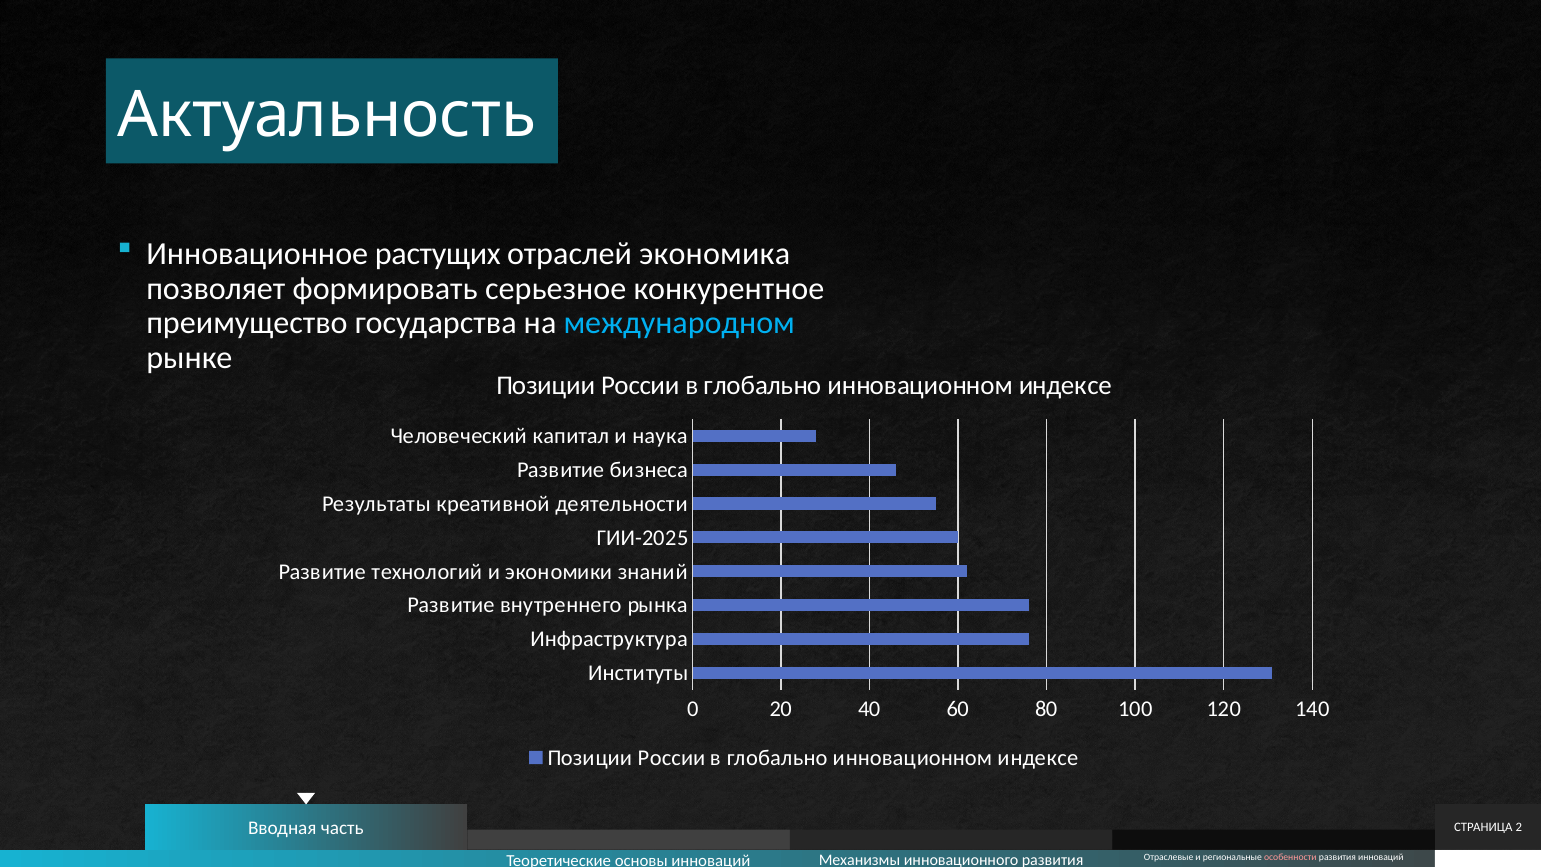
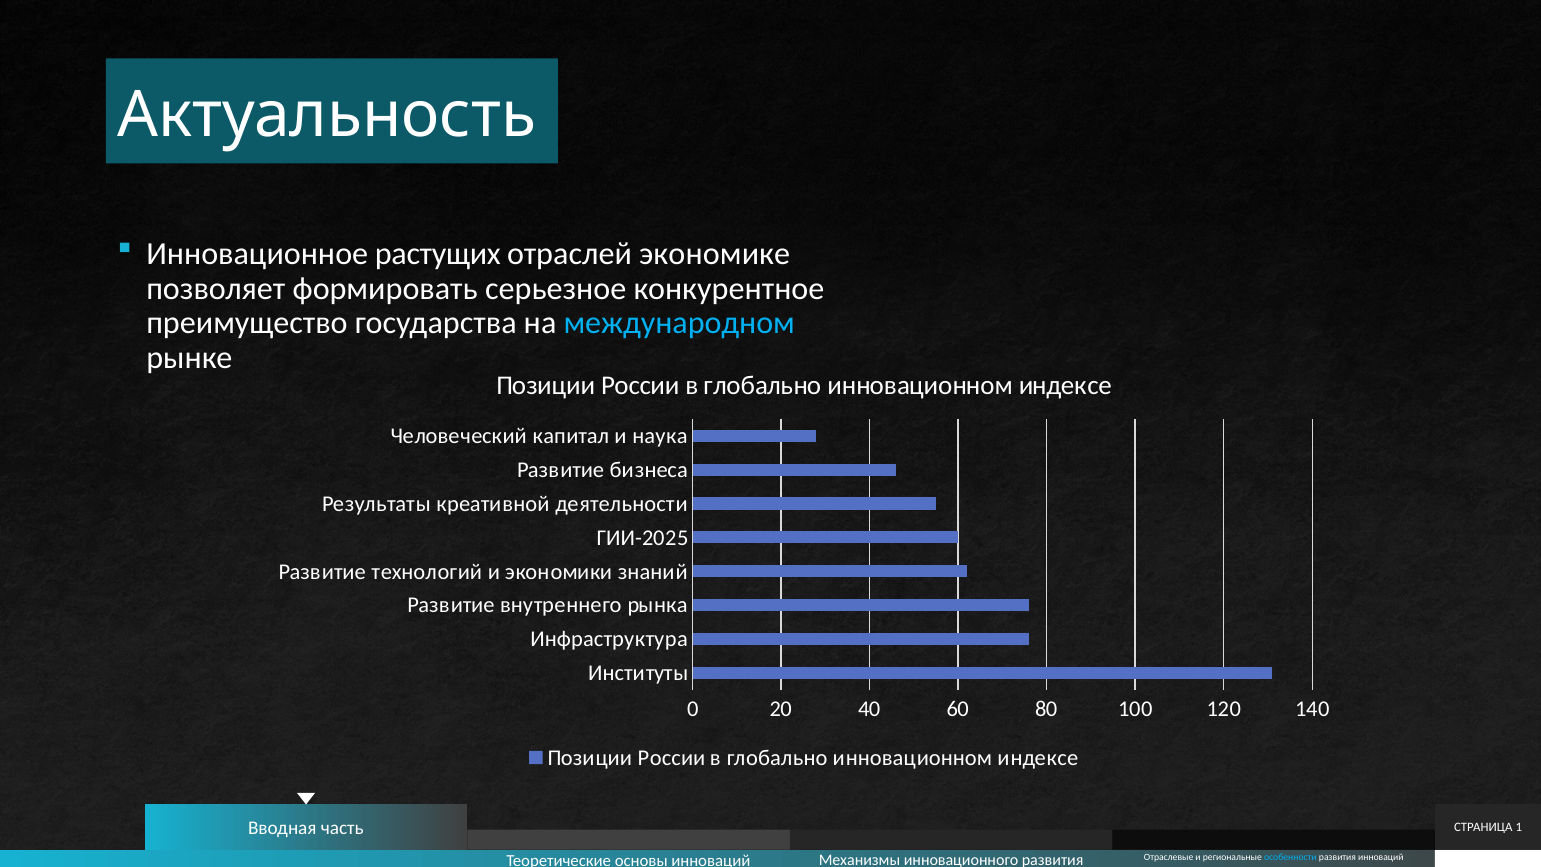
экономика: экономика -> экономике
2: 2 -> 1
особенности colour: pink -> light blue
